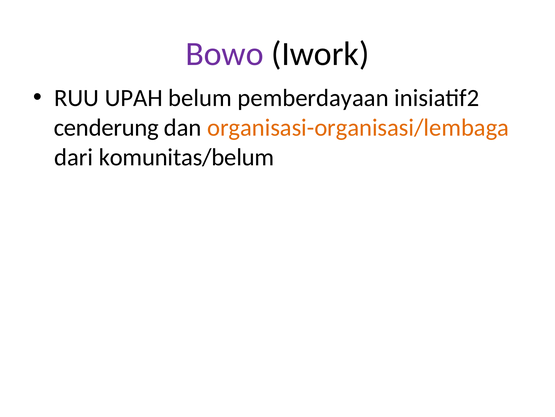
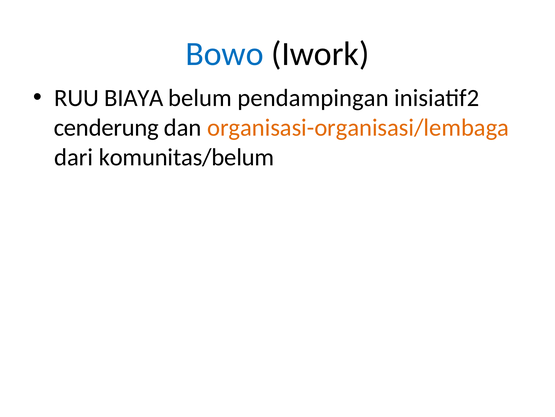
Bowo colour: purple -> blue
UPAH: UPAH -> BIAYA
pemberdayaan: pemberdayaan -> pendampingan
